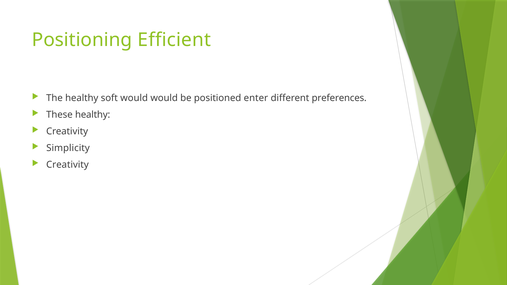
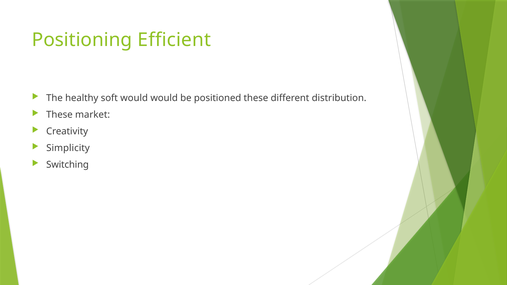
positioned enter: enter -> these
preferences: preferences -> distribution
These healthy: healthy -> market
Creativity at (67, 165): Creativity -> Switching
